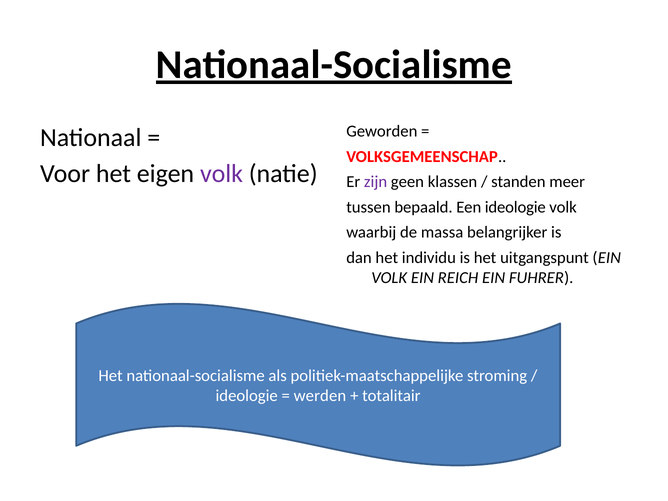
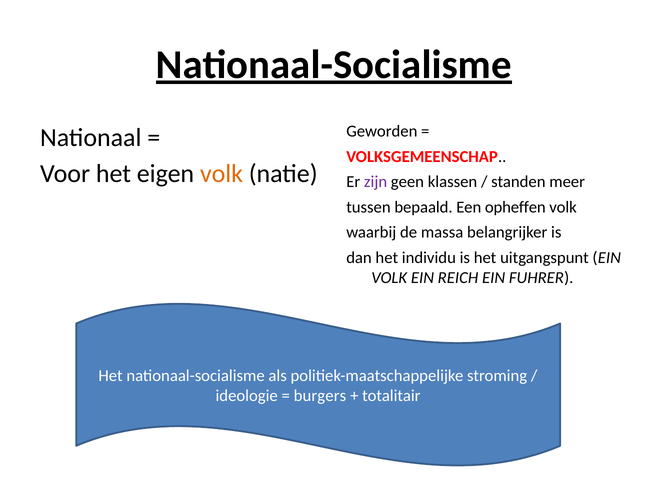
volk at (222, 174) colour: purple -> orange
Een ideologie: ideologie -> opheffen
werden: werden -> burgers
